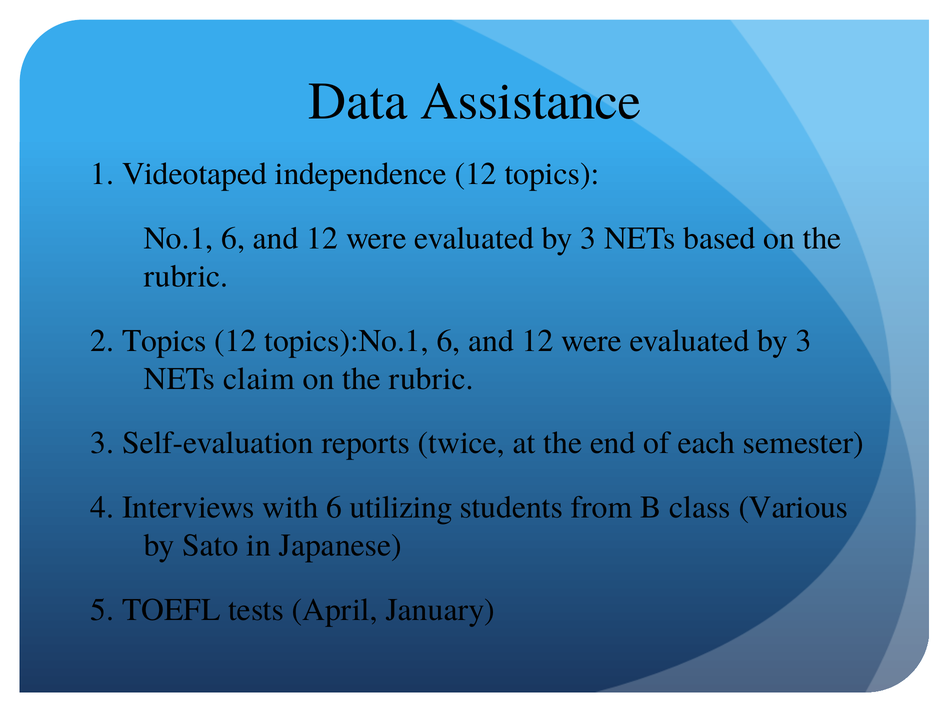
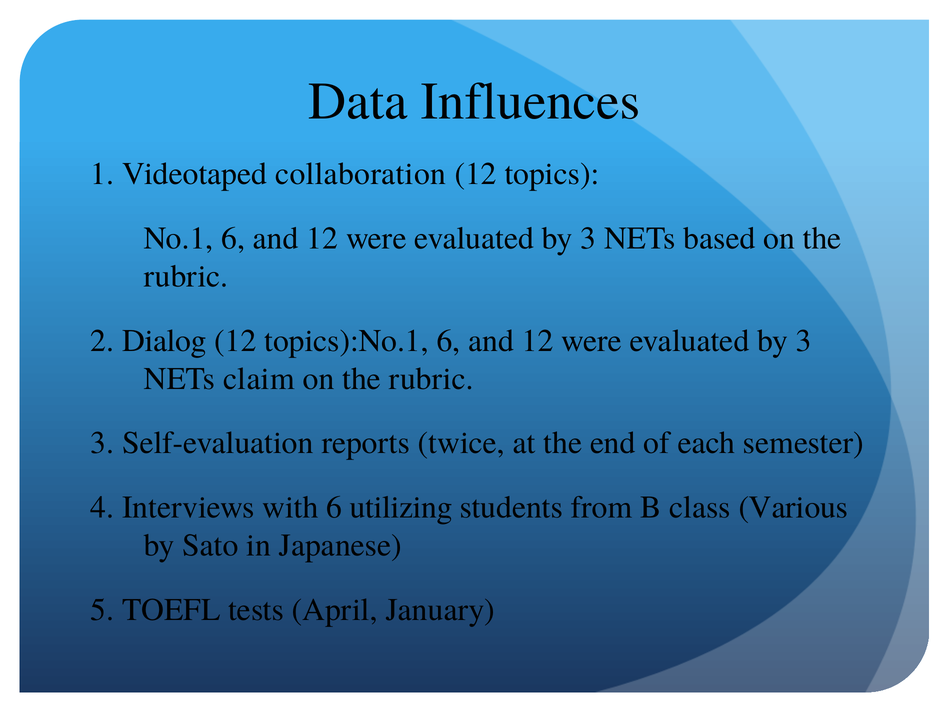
Assistance: Assistance -> Influences
independence: independence -> collaboration
2 Topics: Topics -> Dialog
